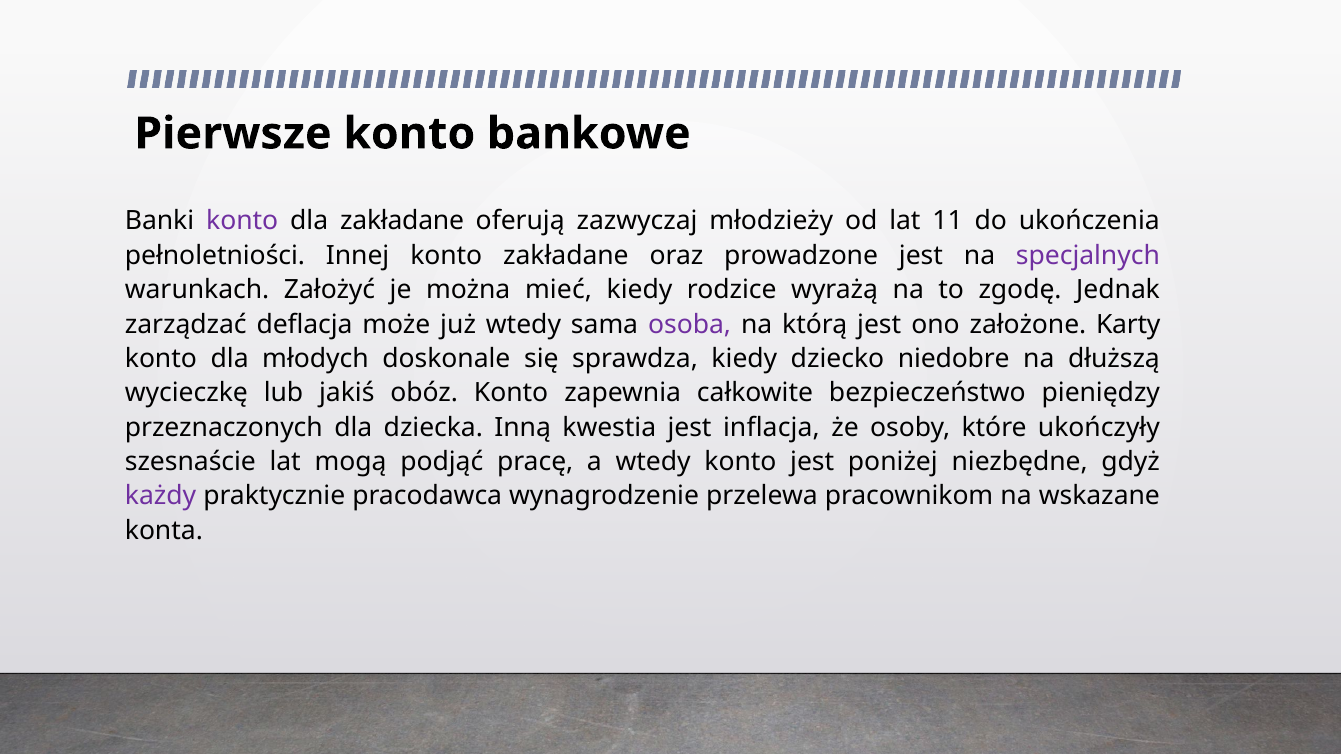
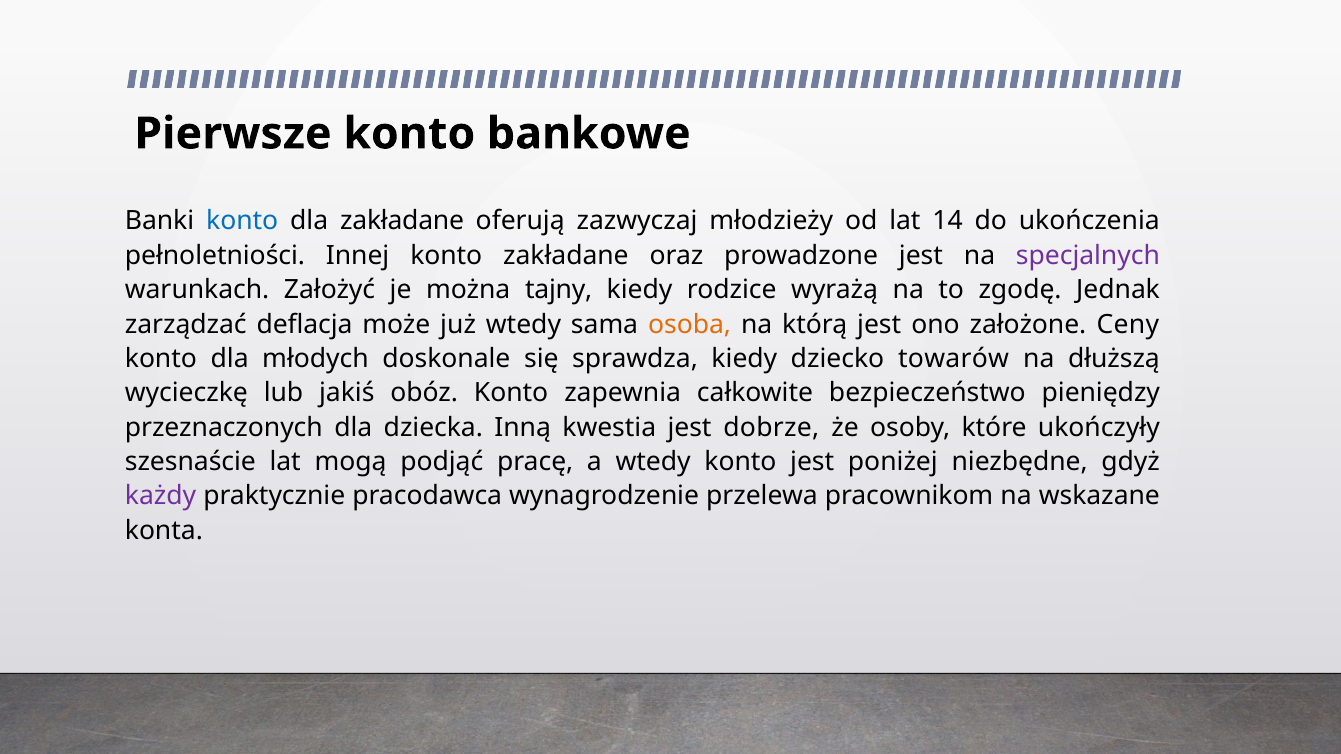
konto at (242, 221) colour: purple -> blue
11: 11 -> 14
mieć: mieć -> tajny
osoba colour: purple -> orange
Karty: Karty -> Ceny
niedobre: niedobre -> towarów
inflacja: inflacja -> dobrze
